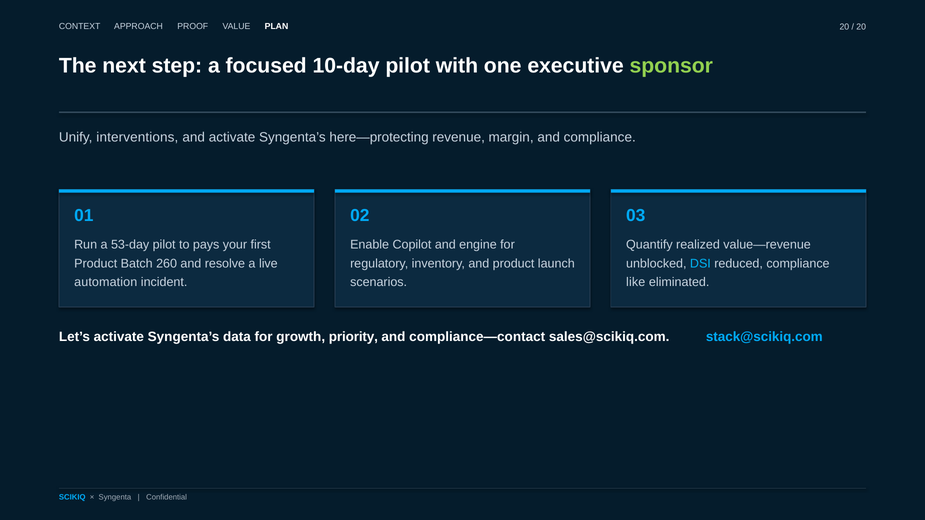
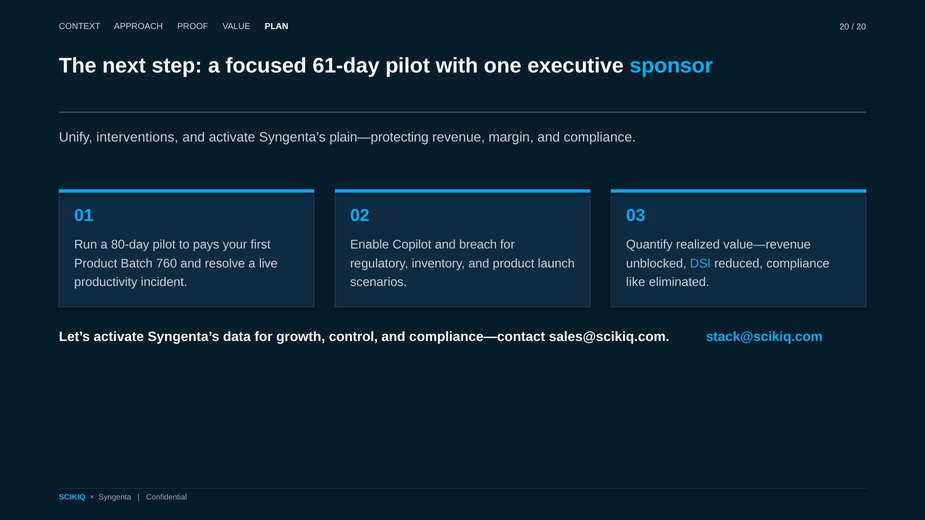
10-day: 10-day -> 61-day
sponsor colour: light green -> light blue
here—protecting: here—protecting -> plain—protecting
53-day: 53-day -> 80-day
engine: engine -> breach
260: 260 -> 760
automation: automation -> productivity
priority: priority -> control
